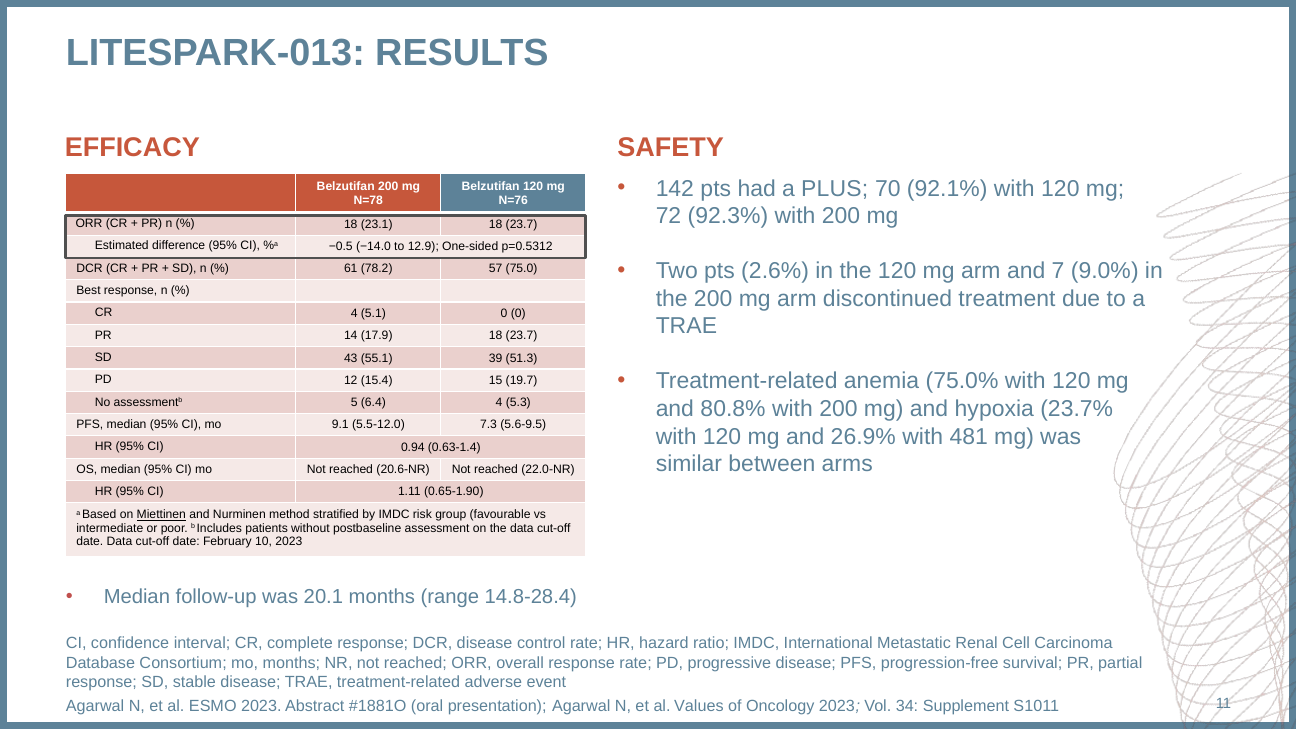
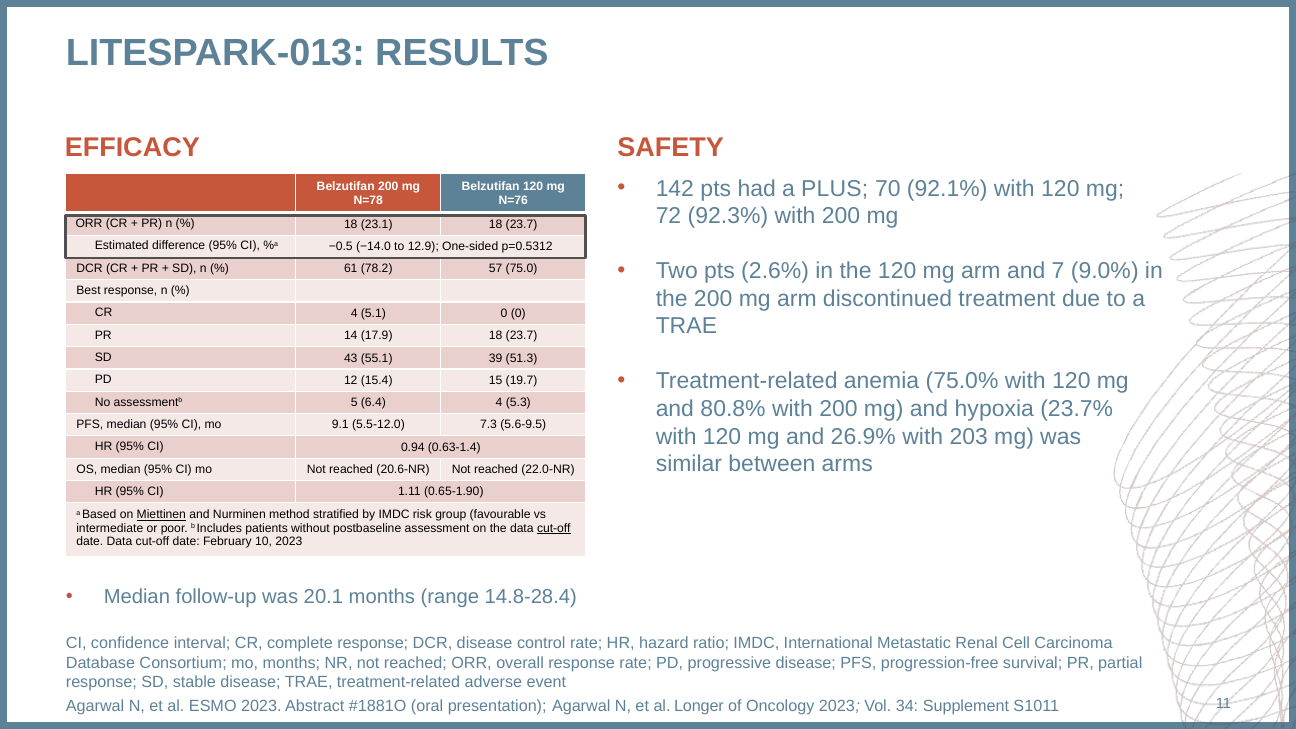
481: 481 -> 203
cut-off at (554, 528) underline: none -> present
Values: Values -> Longer
